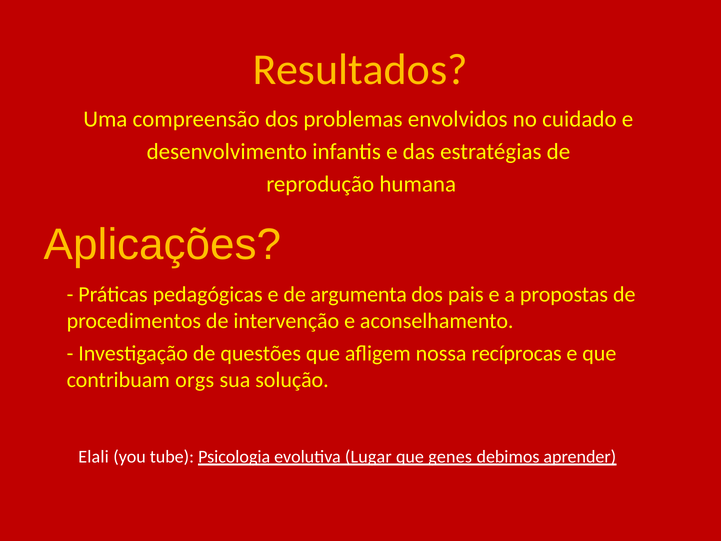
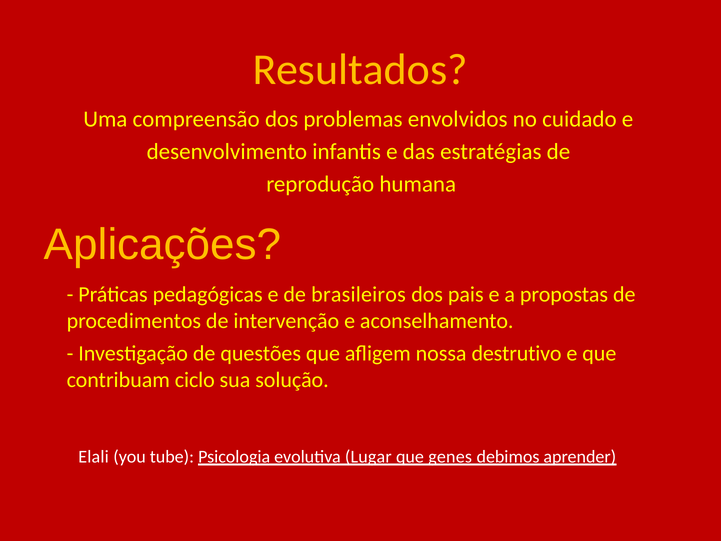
argumenta: argumenta -> brasileiros
recíprocas: recíprocas -> destrutivo
orgs: orgs -> ciclo
